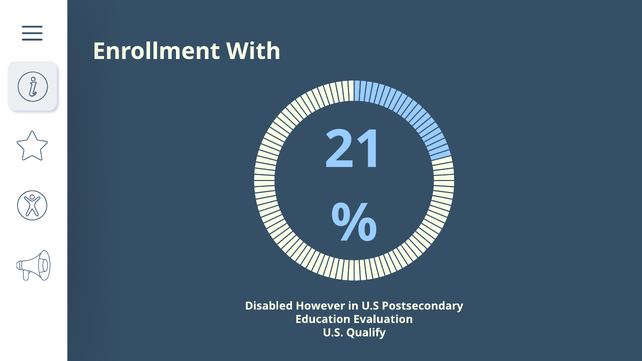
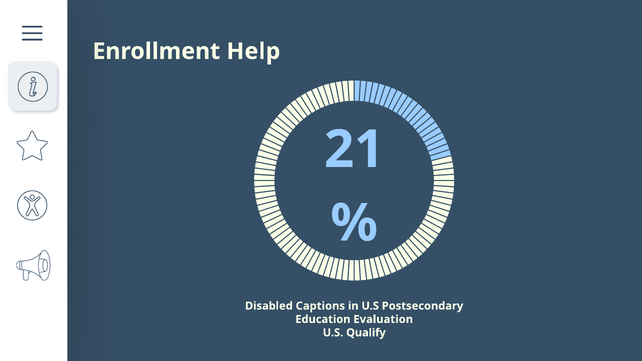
With: With -> Help
However: However -> Captions
